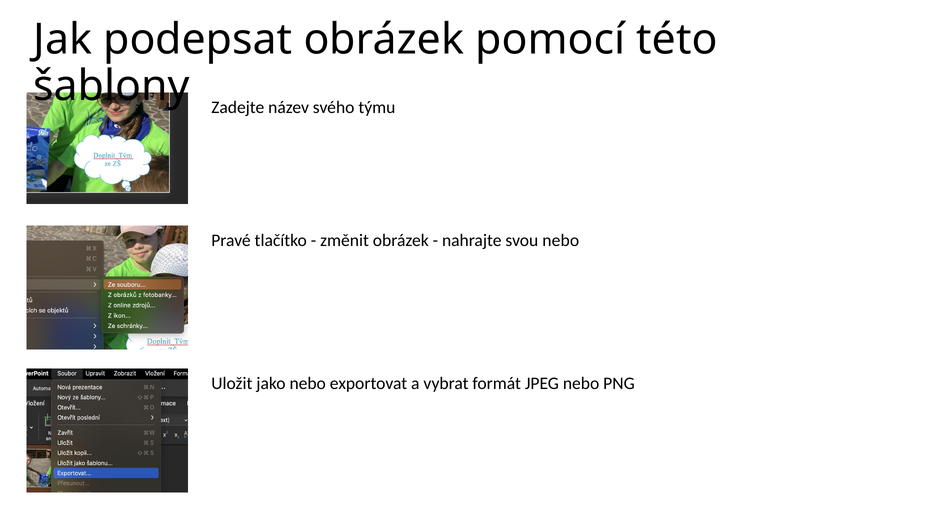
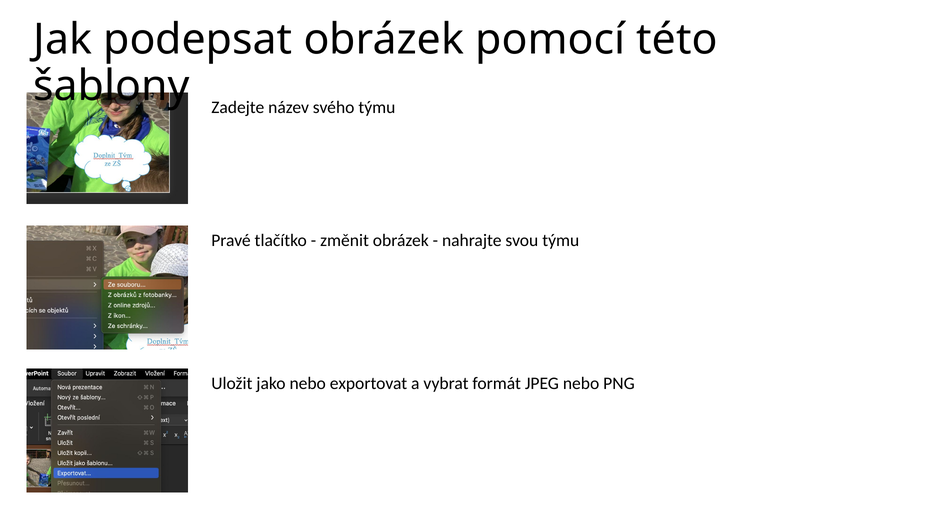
svou nebo: nebo -> týmu
